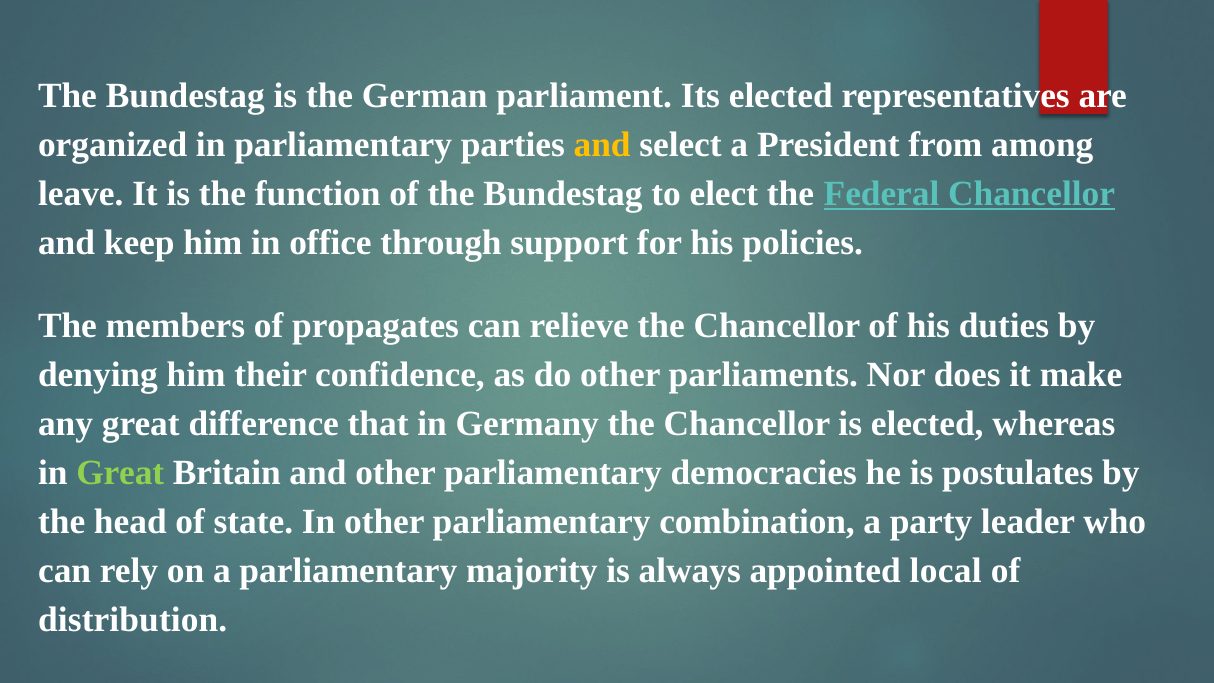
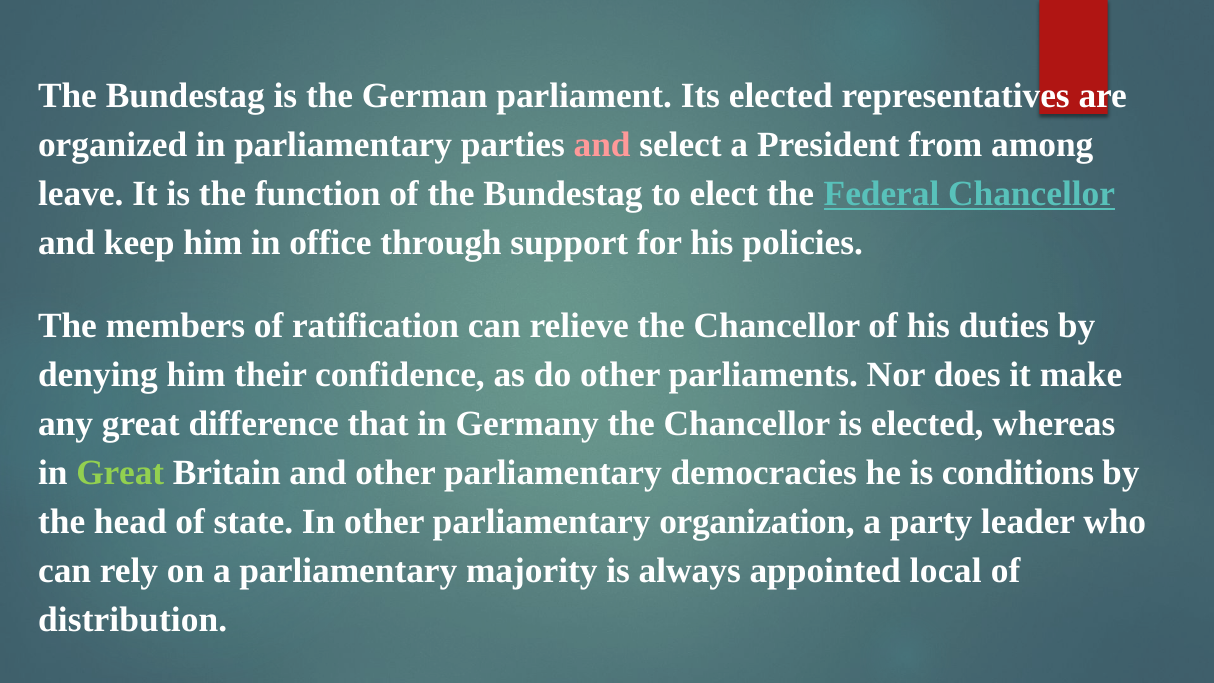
and at (602, 145) colour: yellow -> pink
propagates: propagates -> ratification
postulates: postulates -> conditions
combination: combination -> organization
